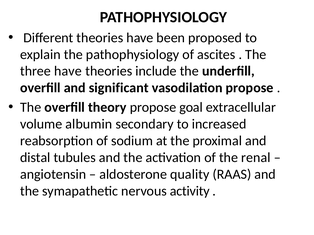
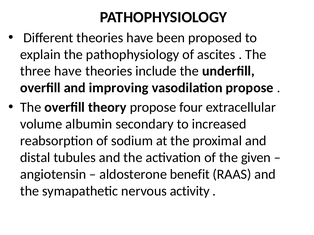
significant: significant -> improving
goal: goal -> four
renal: renal -> given
quality: quality -> benefit
